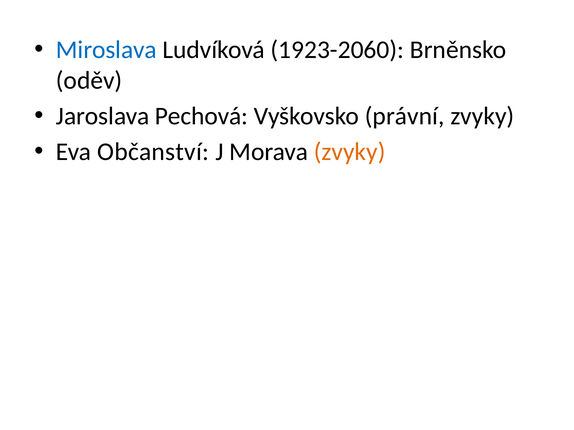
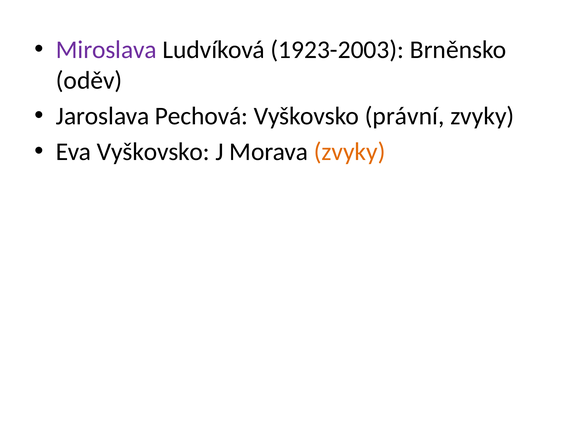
Miroslava colour: blue -> purple
1923-2060: 1923-2060 -> 1923-2003
Eva Občanství: Občanství -> Vyškovsko
